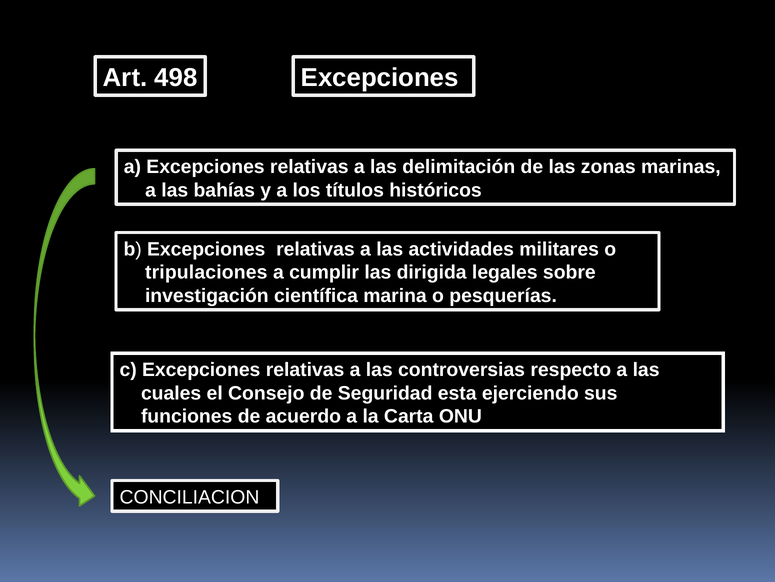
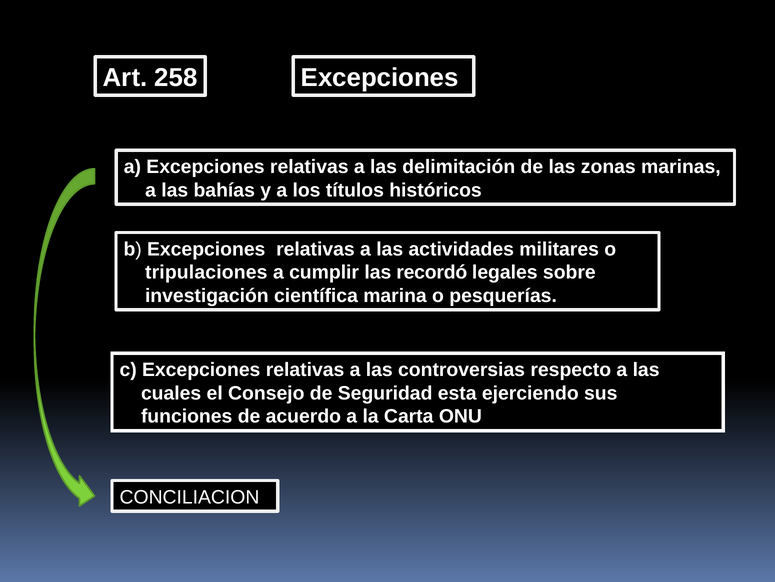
498: 498 -> 258
dirigida: dirigida -> recordó
